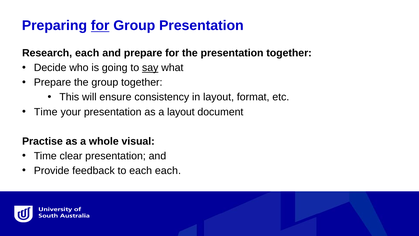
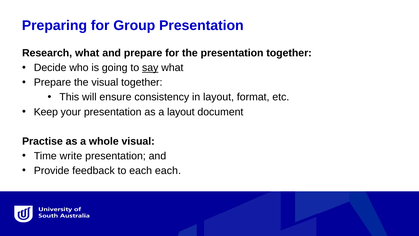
for at (100, 26) underline: present -> none
Research each: each -> what
the group: group -> visual
Time at (46, 112): Time -> Keep
clear: clear -> write
